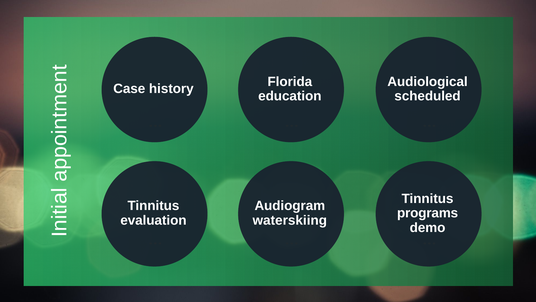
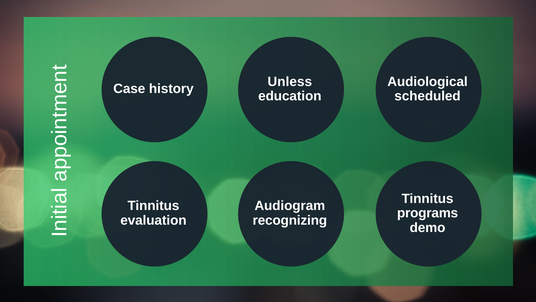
Florida: Florida -> Unless
waterskiing: waterskiing -> recognizing
